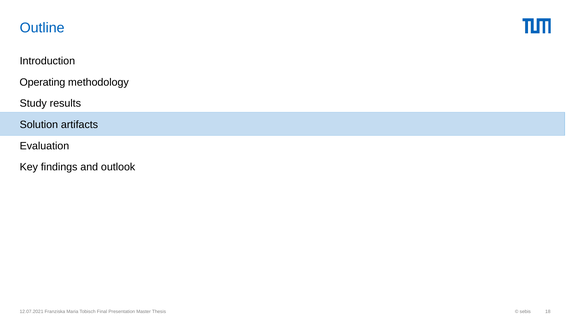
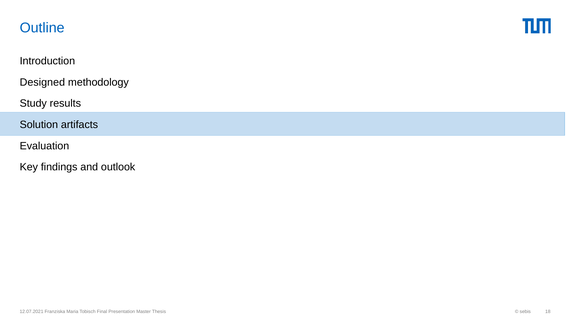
Operating: Operating -> Designed
